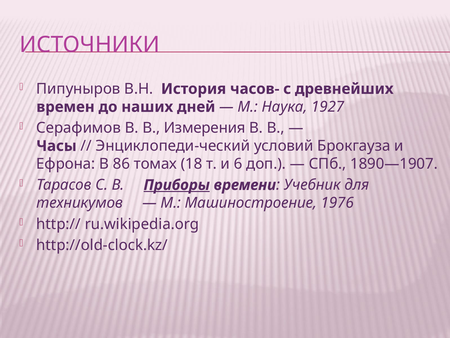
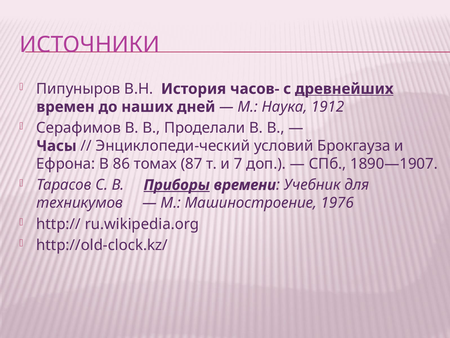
древнейших underline: none -> present
1927: 1927 -> 1912
Измерения: Измерения -> Проделали
18: 18 -> 87
6: 6 -> 7
